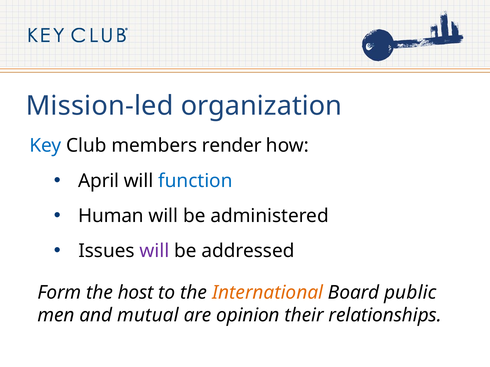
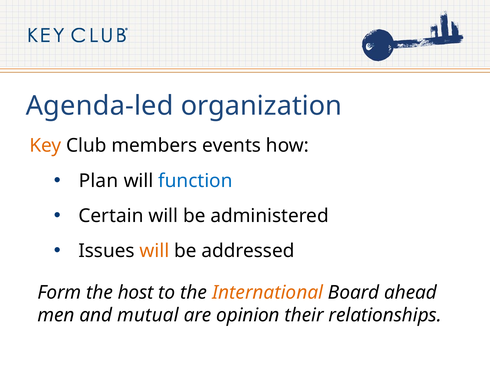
Mission-led: Mission-led -> Agenda-led
Key colour: blue -> orange
render: render -> events
April: April -> Plan
Human: Human -> Certain
will at (154, 251) colour: purple -> orange
public: public -> ahead
